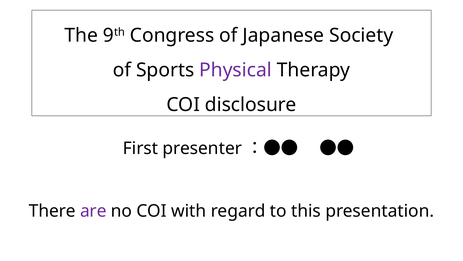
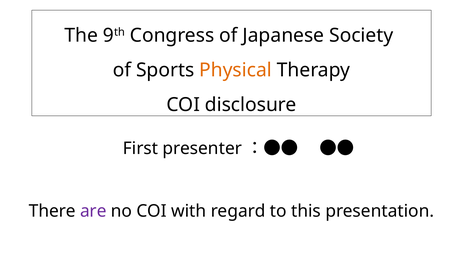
Physical colour: purple -> orange
